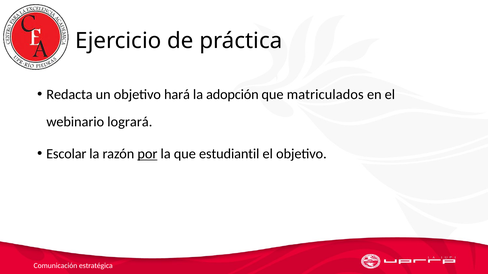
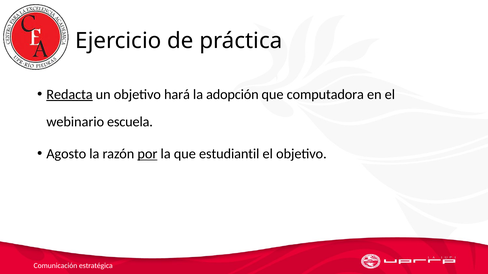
Redacta underline: none -> present
matriculados: matriculados -> computadora
logrará: logrará -> escuela
Escolar: Escolar -> Agosto
